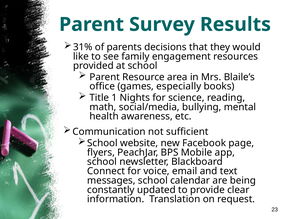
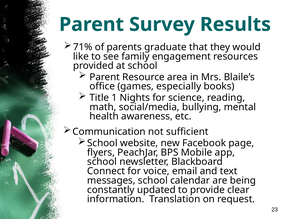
31%: 31% -> 71%
decisions: decisions -> graduate
